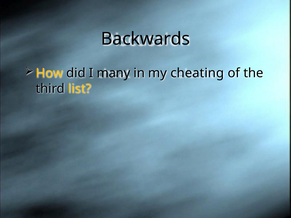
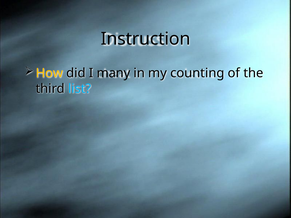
Backwards: Backwards -> Instruction
cheating: cheating -> counting
list colour: yellow -> light blue
